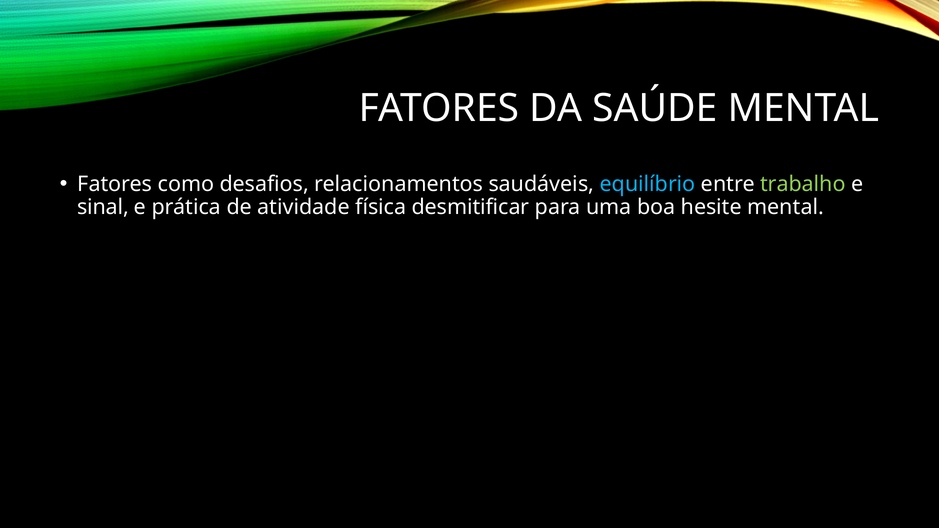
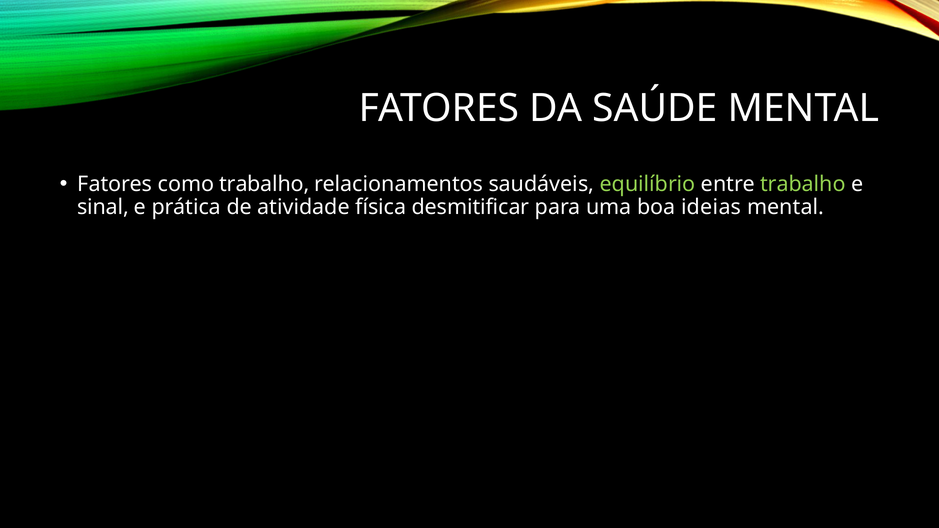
como desafios: desafios -> trabalho
equilíbrio colour: light blue -> light green
hesite: hesite -> ideias
